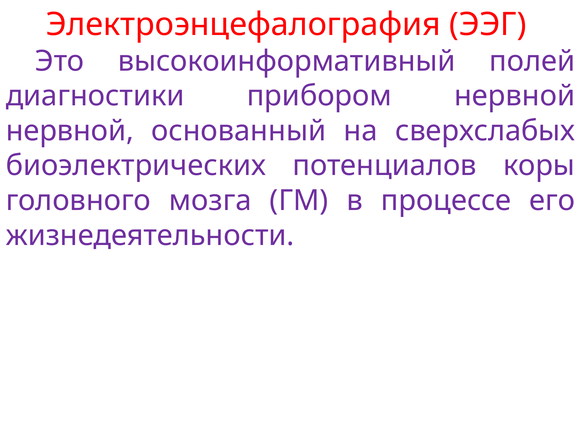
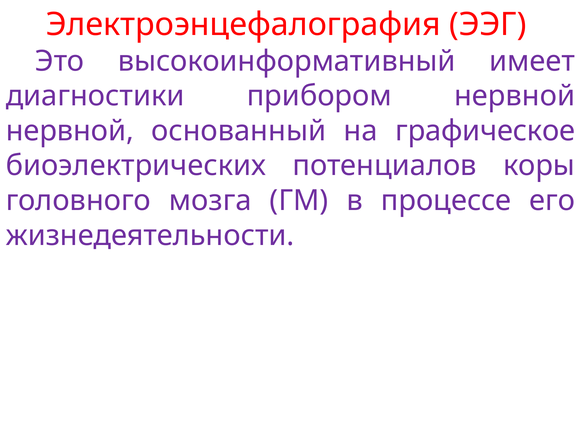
полей: полей -> имеет
сверхслабых: сверхслабых -> графическое
